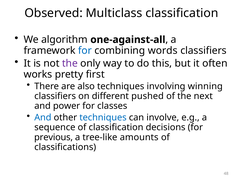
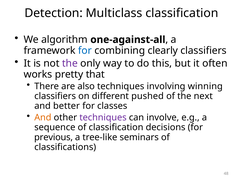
Observed: Observed -> Detection
words: words -> clearly
first: first -> that
power: power -> better
And at (43, 118) colour: blue -> orange
techniques at (103, 118) colour: blue -> purple
amounts: amounts -> seminars
